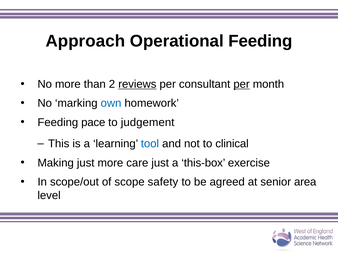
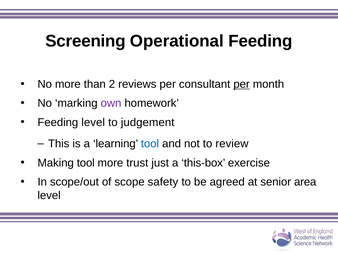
Approach: Approach -> Screening
reviews underline: present -> none
own colour: blue -> purple
Feeding pace: pace -> level
clinical: clinical -> review
Making just: just -> tool
care: care -> trust
